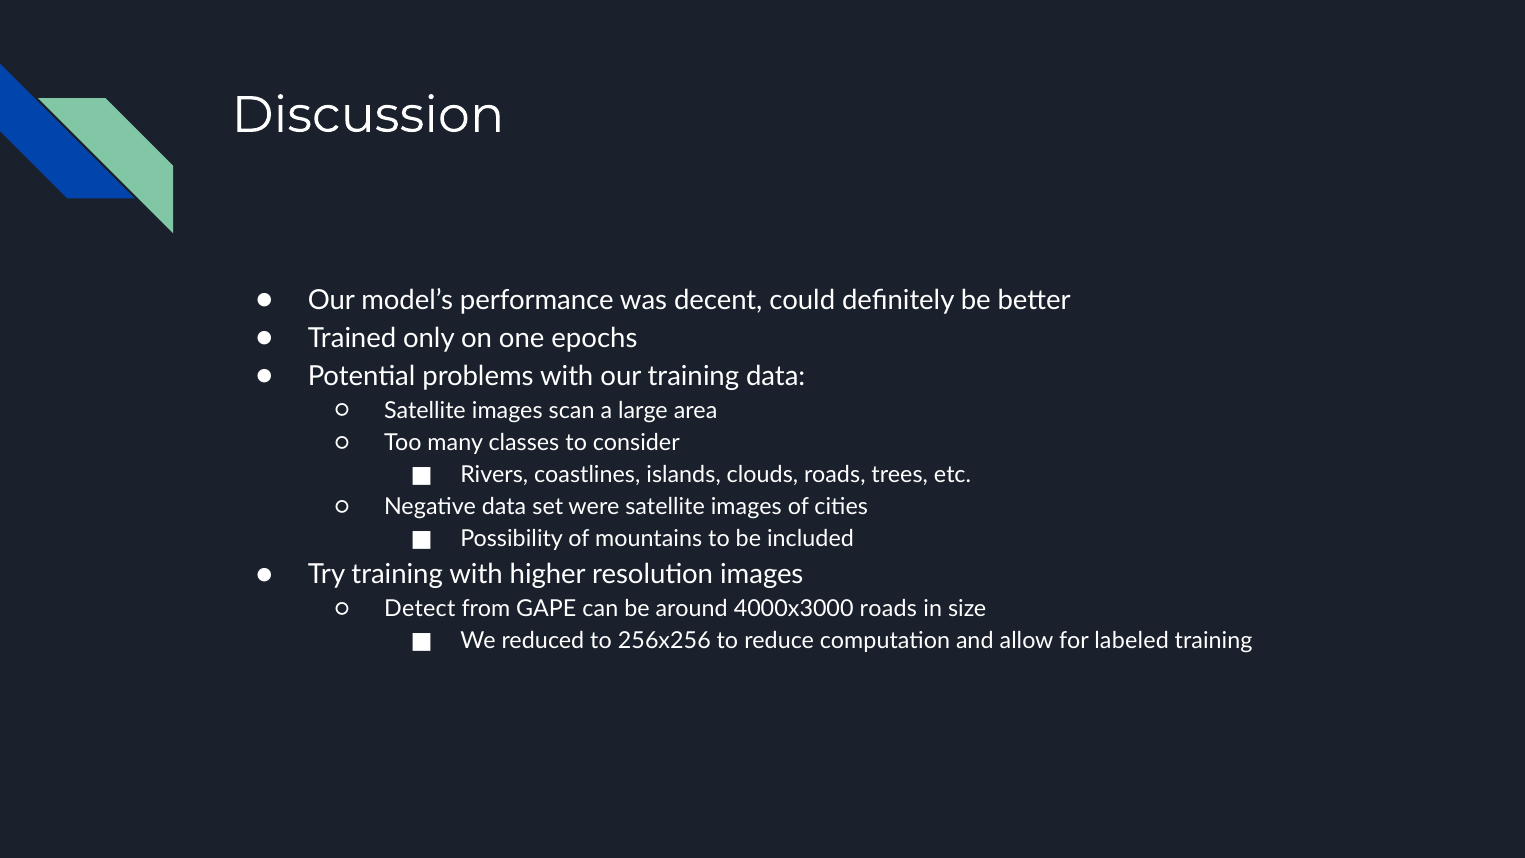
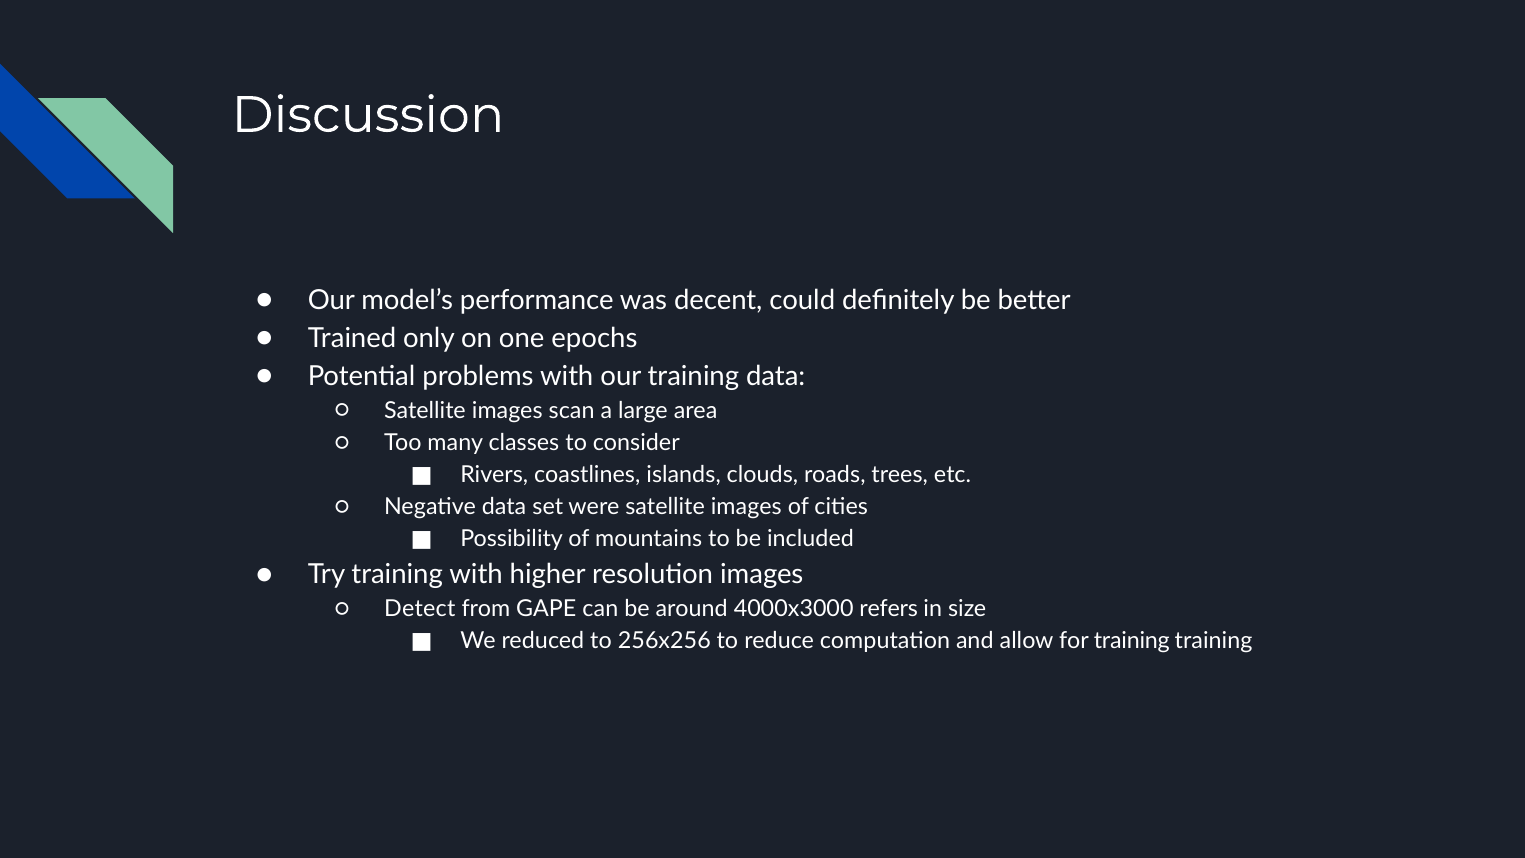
4000x3000 roads: roads -> refers
for labeled: labeled -> training
